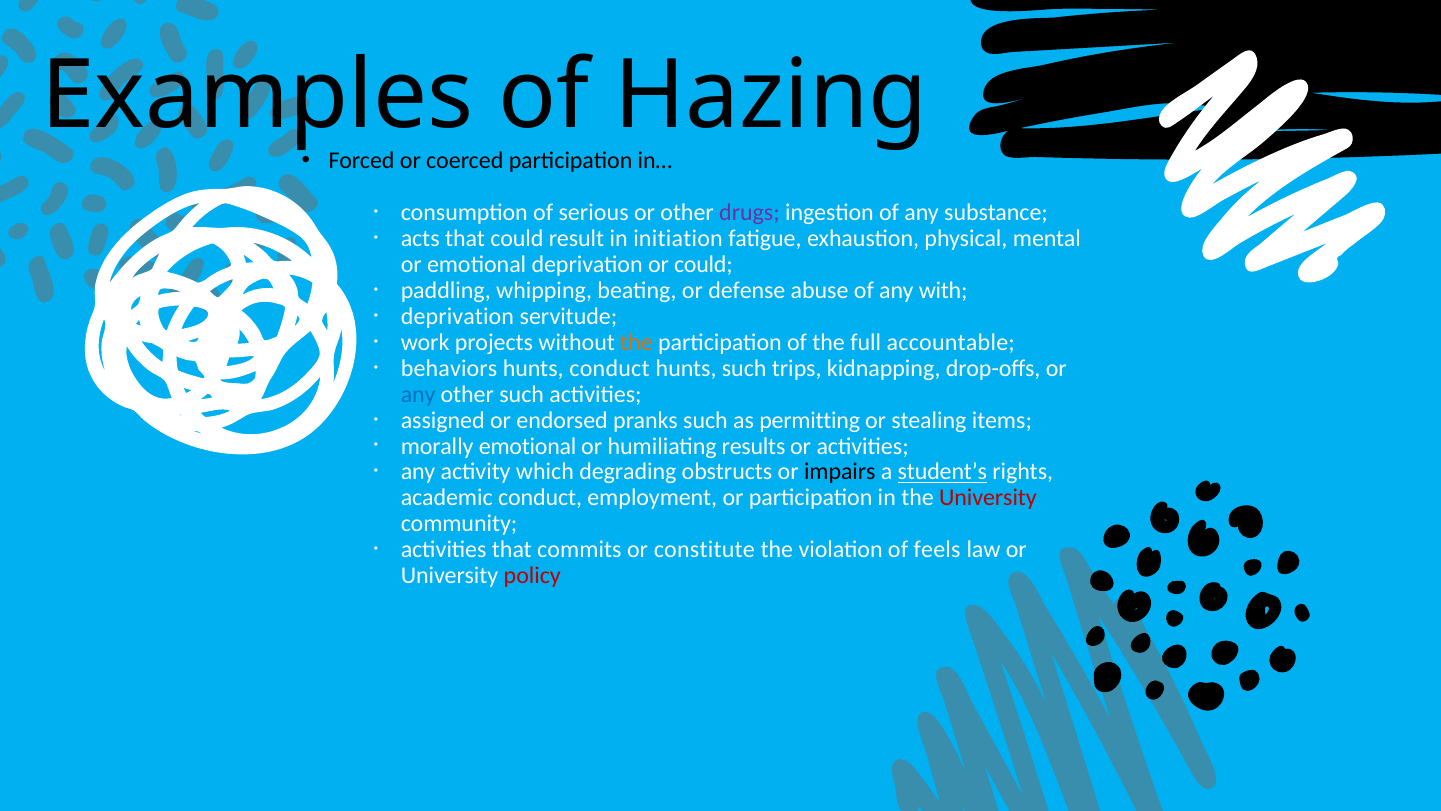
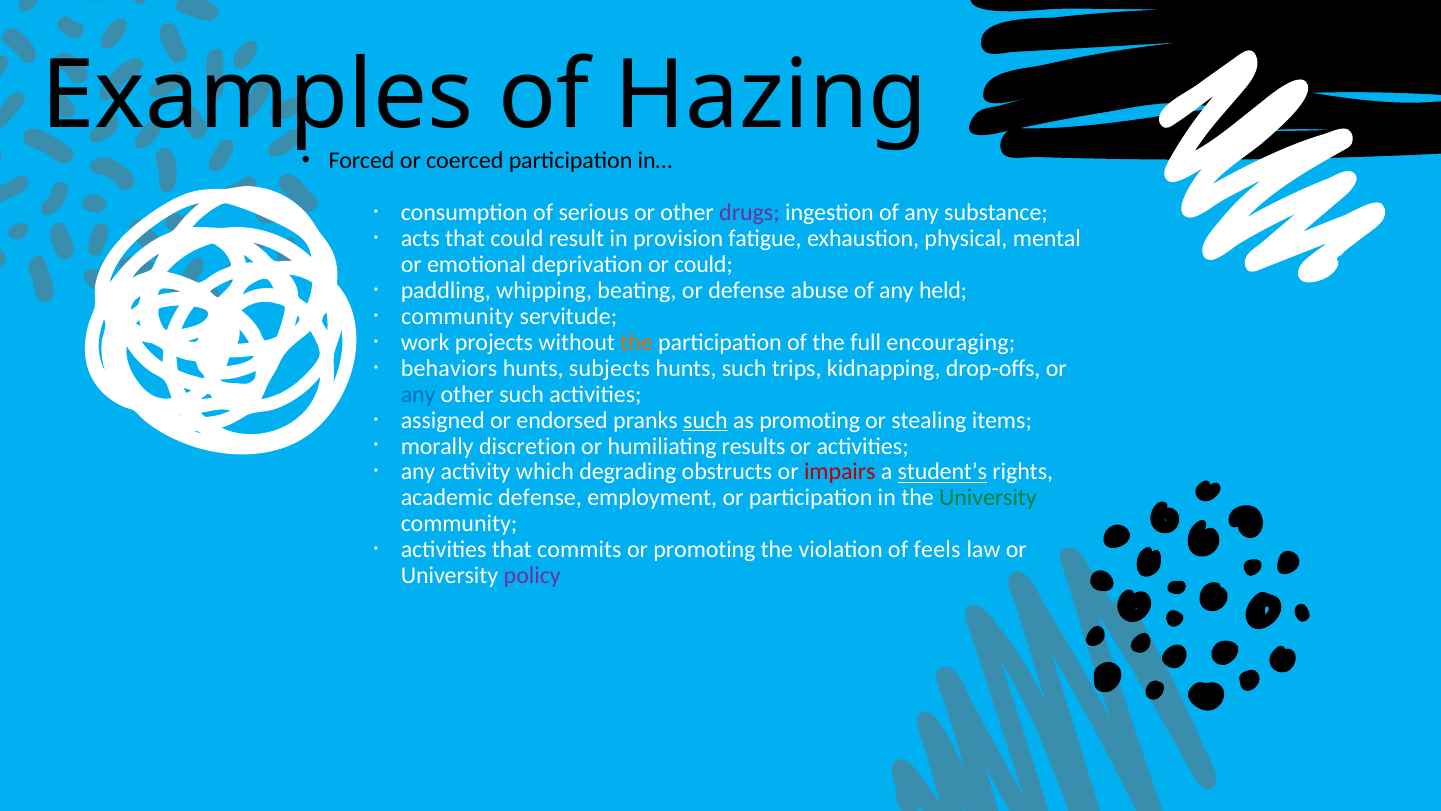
initiation: initiation -> provision
with: with -> held
deprivation at (457, 316): deprivation -> community
accountable: accountable -> encouraging
hunts conduct: conduct -> subjects
such at (705, 420) underline: none -> present
as permitting: permitting -> promoting
morally emotional: emotional -> discretion
impairs colour: black -> red
academic conduct: conduct -> defense
University at (988, 498) colour: red -> green
or constitute: constitute -> promoting
policy colour: red -> purple
